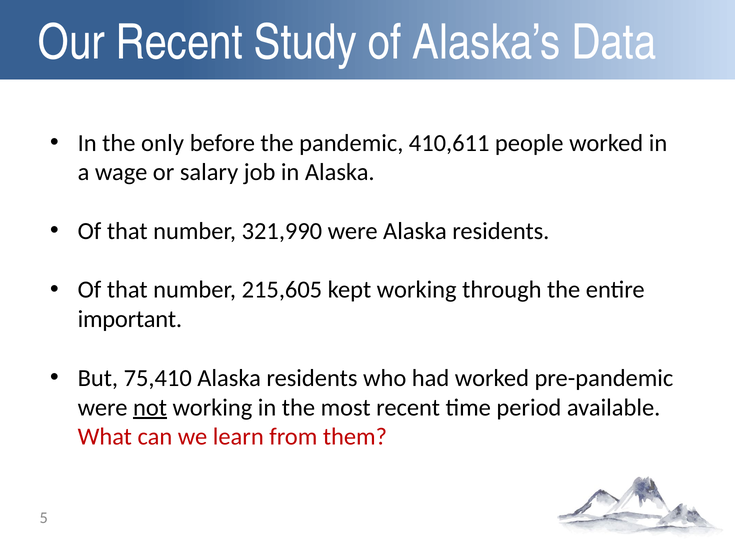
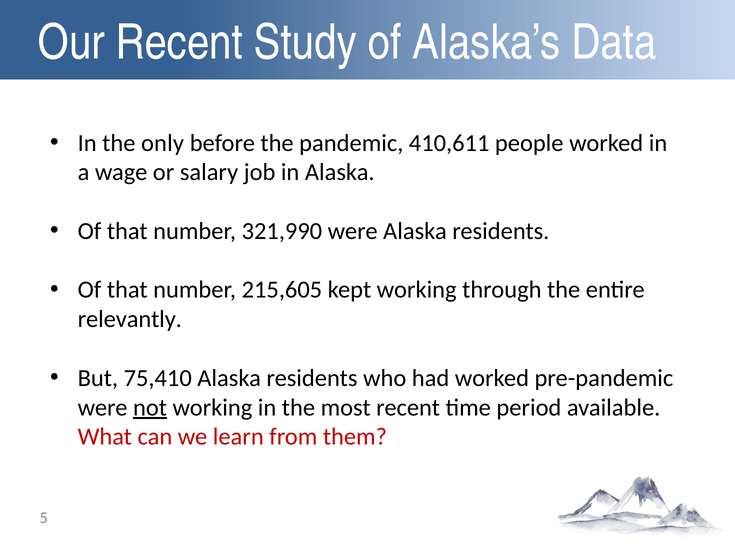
important: important -> relevantly
